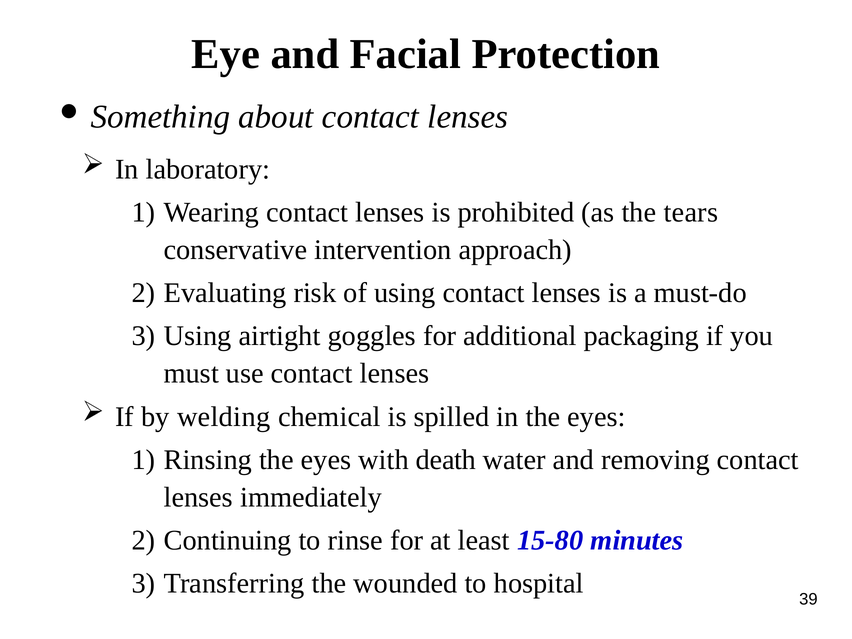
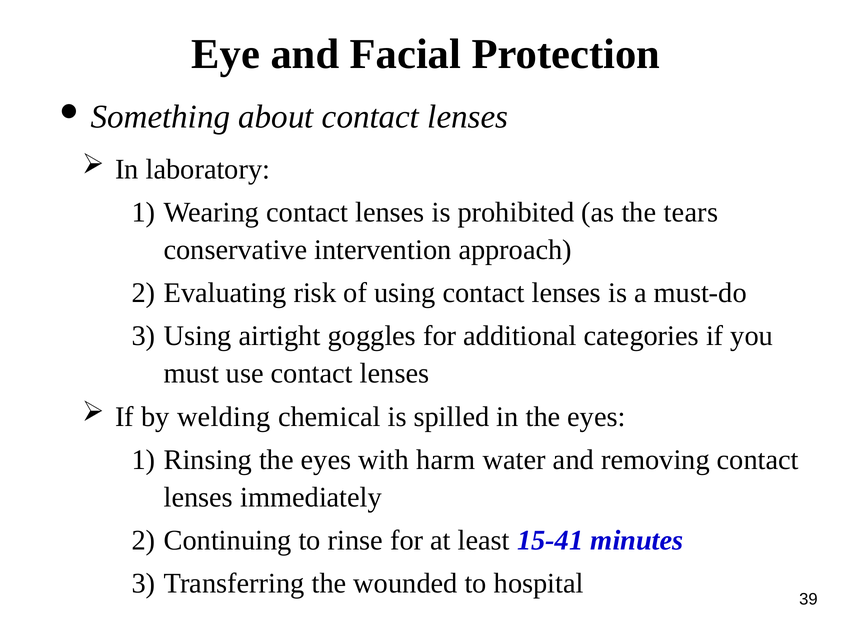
packaging: packaging -> categories
death: death -> harm
15-80: 15-80 -> 15-41
